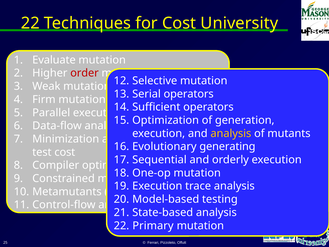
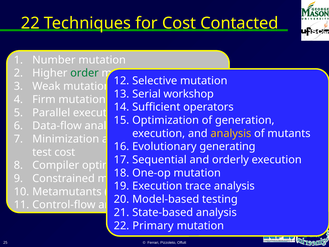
University: University -> Contacted
Evaluate: Evaluate -> Number
order colour: red -> green
Serial operators: operators -> workshop
